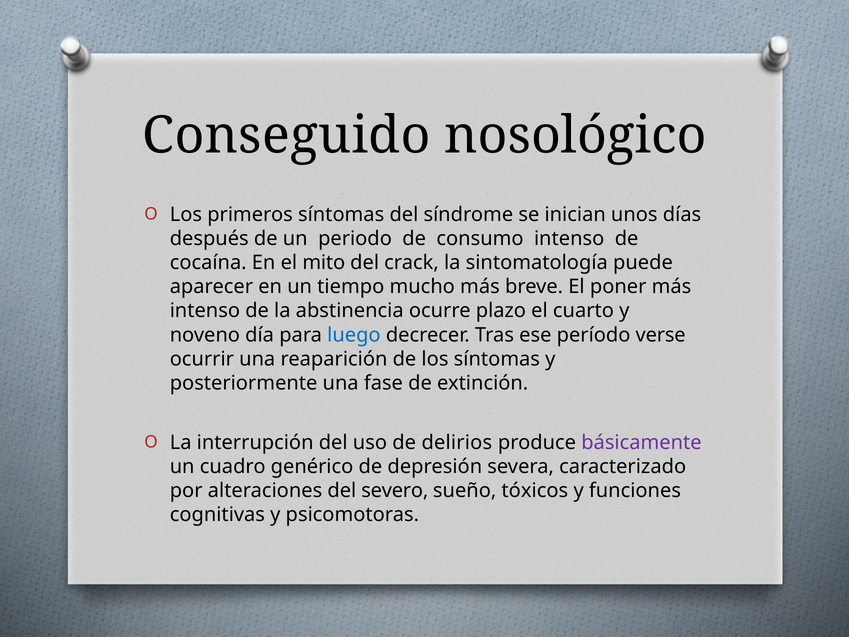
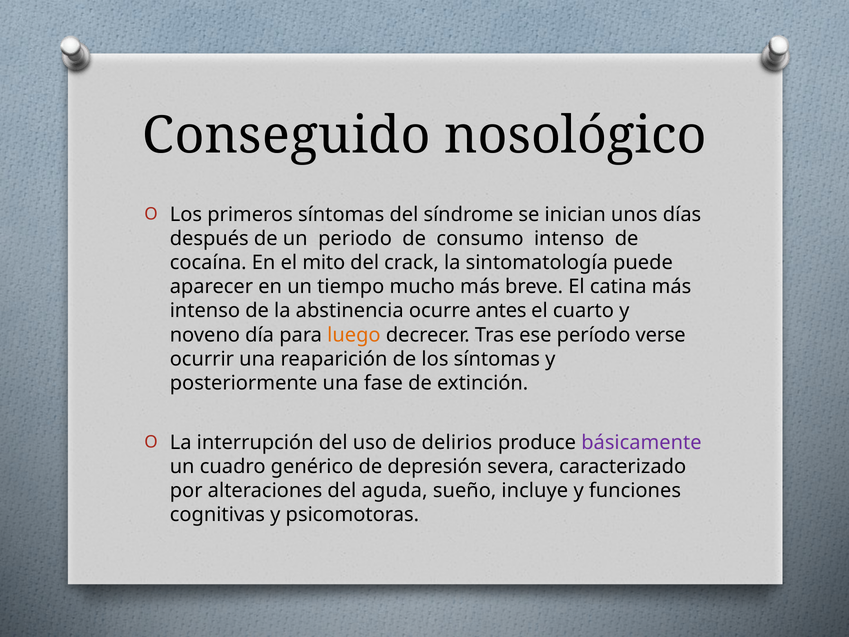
poner: poner -> catina
plazo: plazo -> antes
luego colour: blue -> orange
severo: severo -> aguda
tóxicos: tóxicos -> incluye
